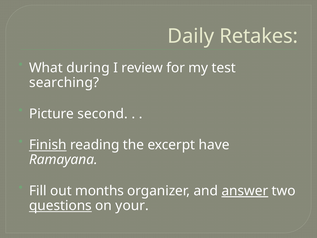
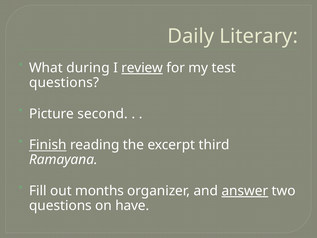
Retakes: Retakes -> Literary
review underline: none -> present
searching at (64, 83): searching -> questions
have: have -> third
questions at (60, 205) underline: present -> none
your: your -> have
